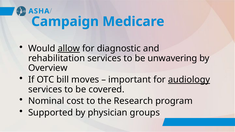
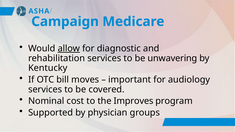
Overview: Overview -> Kentucky
audiology underline: present -> none
Research: Research -> Improves
